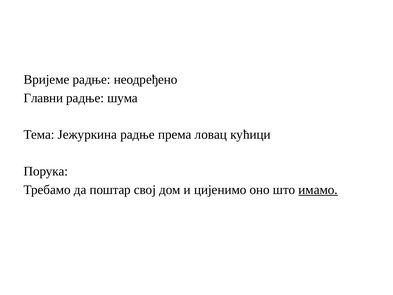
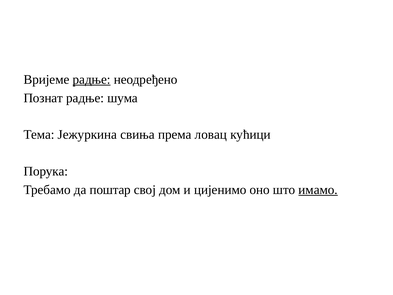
радње at (92, 80) underline: none -> present
Главни: Главни -> Познат
Јежуркина радње: радње -> свиња
